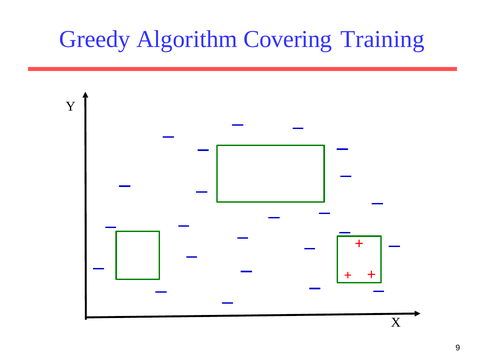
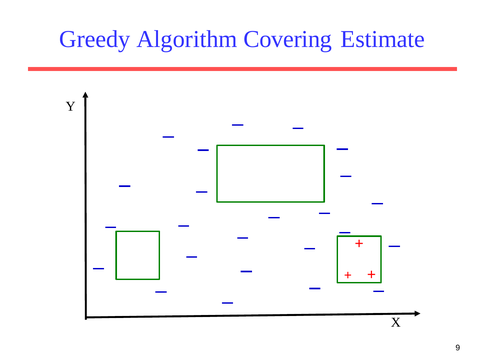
Training: Training -> Estimate
